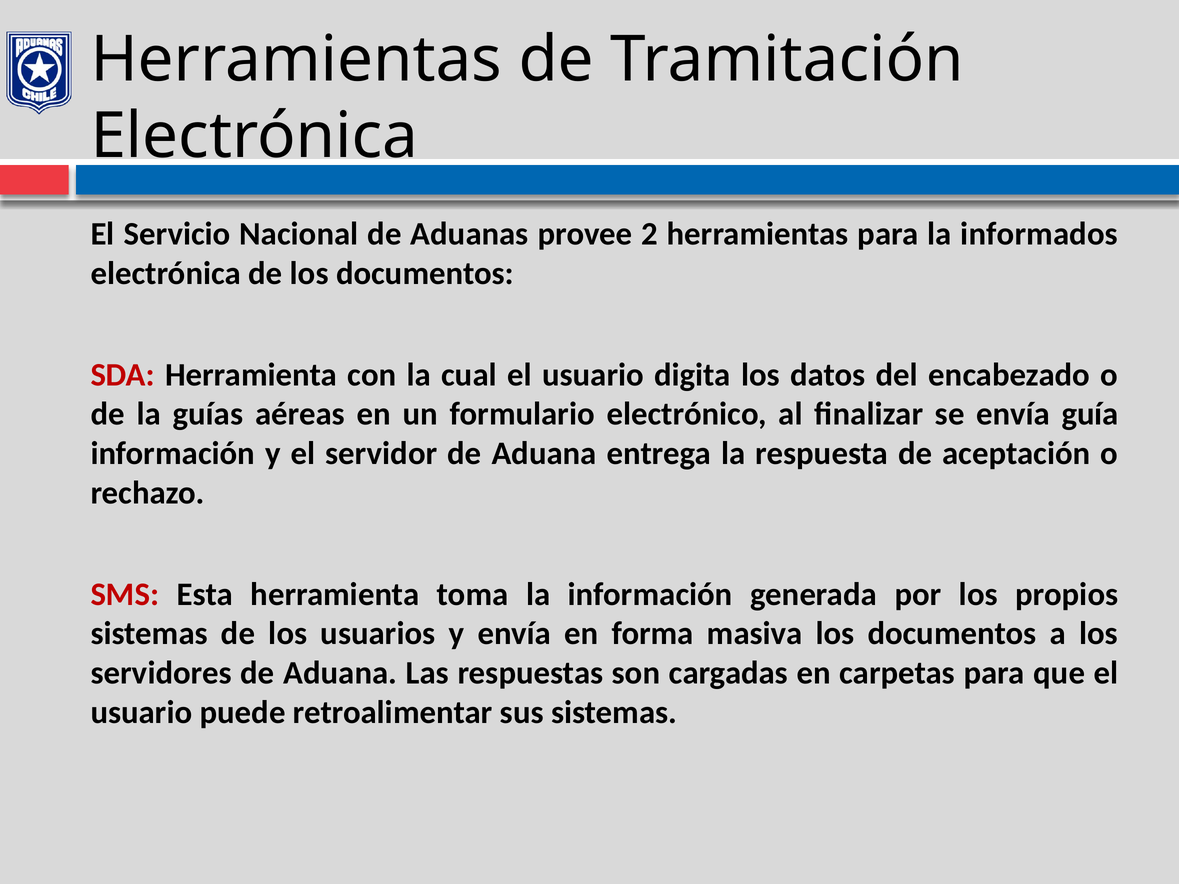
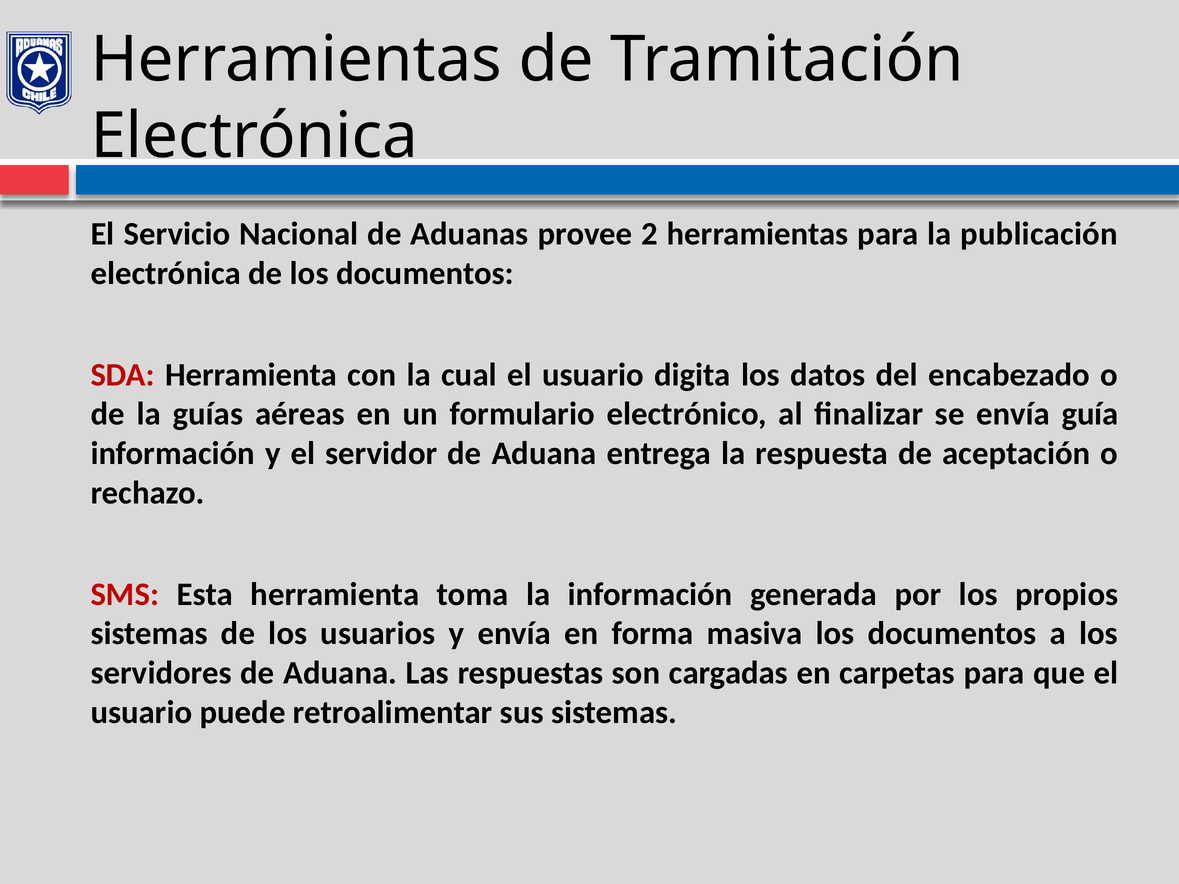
informados: informados -> publicación
